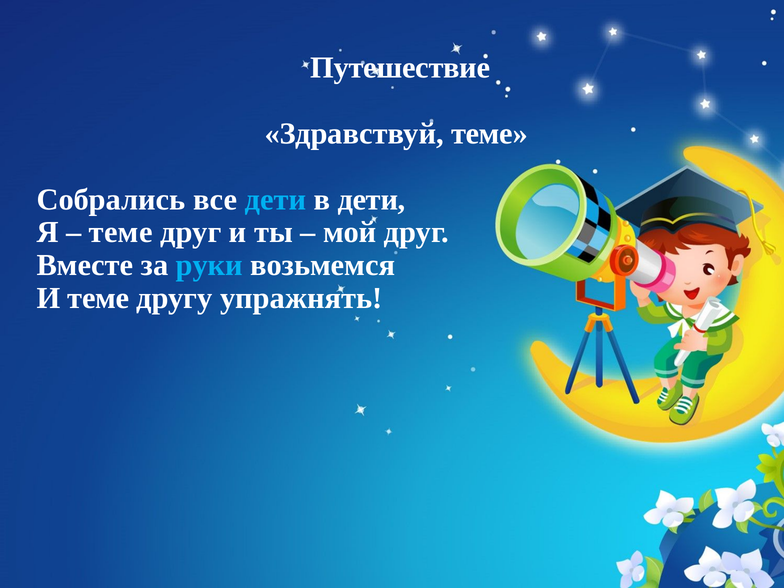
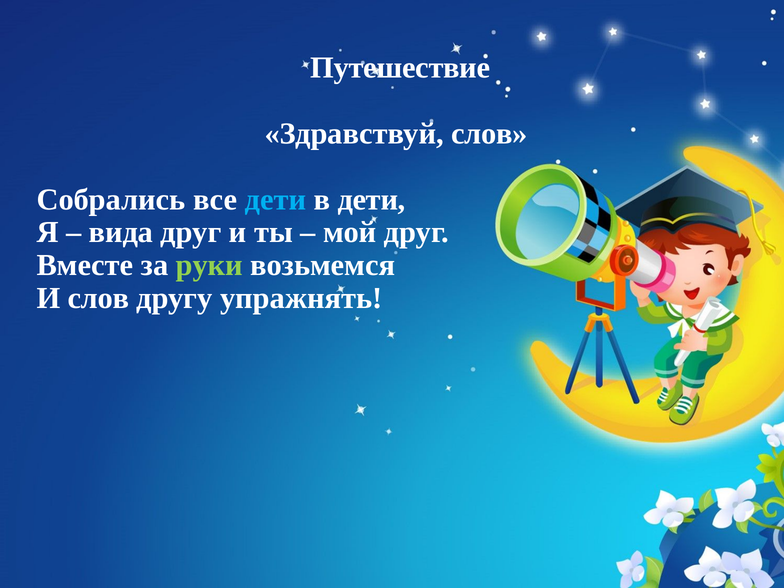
Здравствуй теме: теме -> слов
теме at (121, 232): теме -> вида
руки colour: light blue -> light green
И теме: теме -> слов
